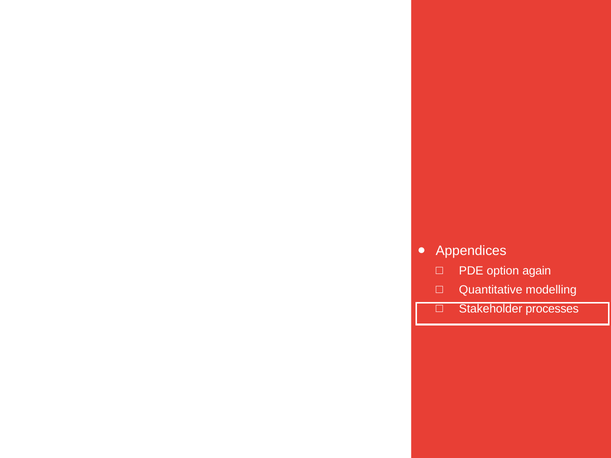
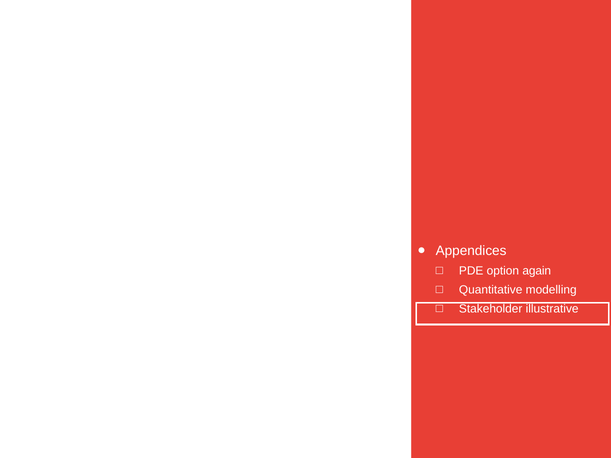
processes: processes -> illustrative
